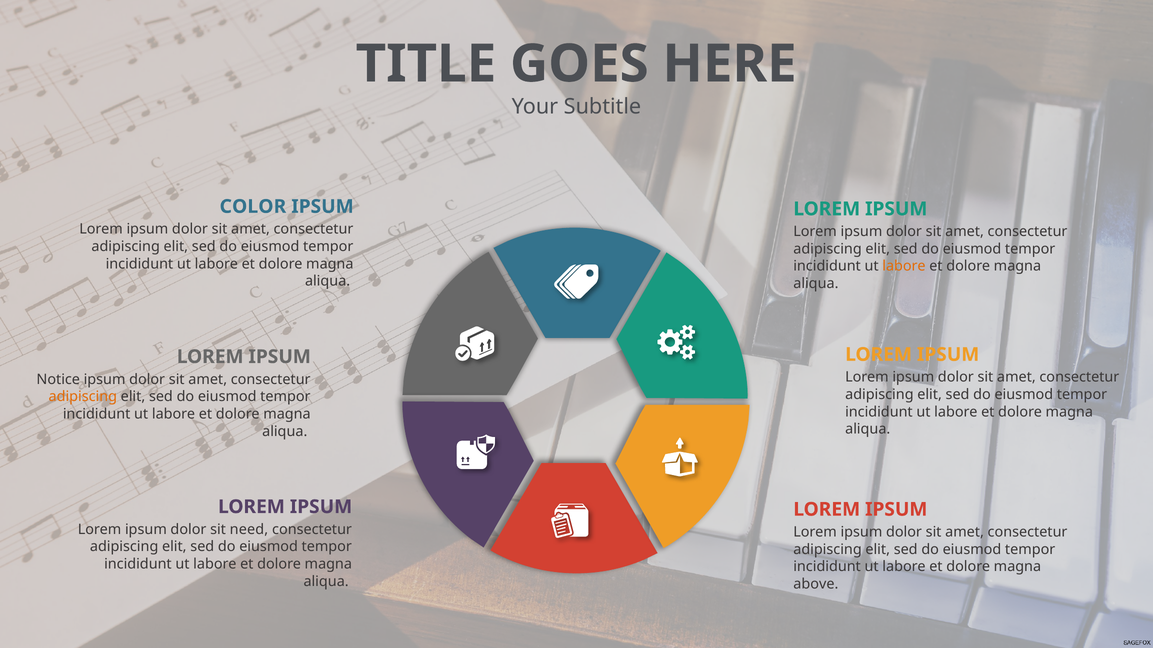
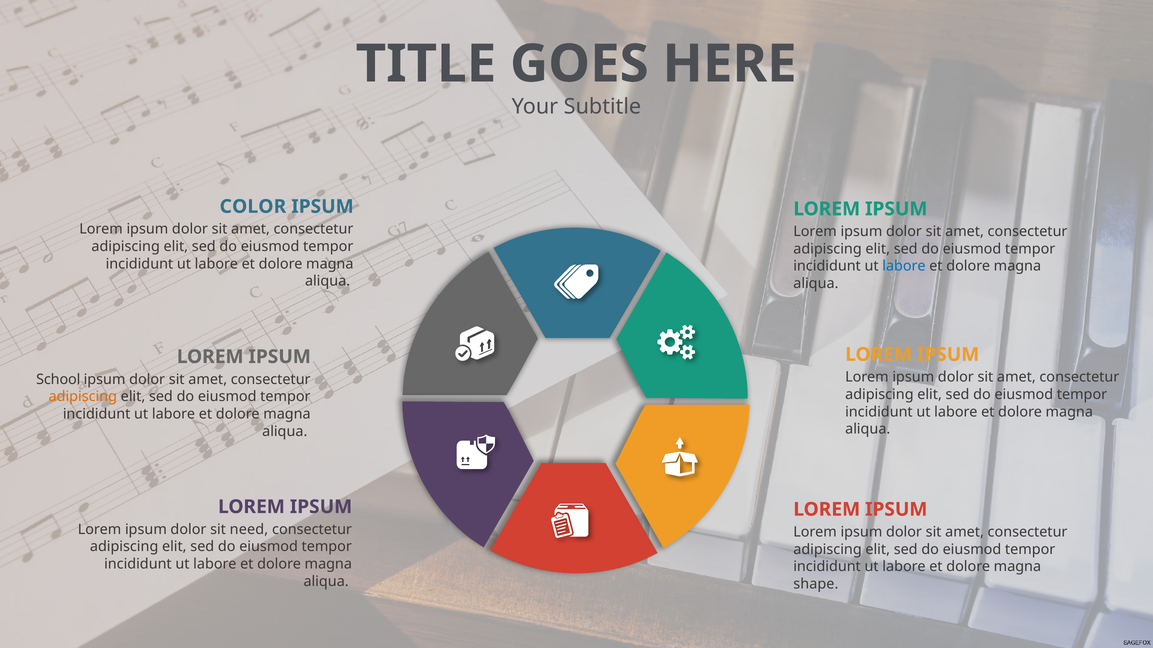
labore at (904, 266) colour: orange -> blue
Notice: Notice -> School
above: above -> shape
